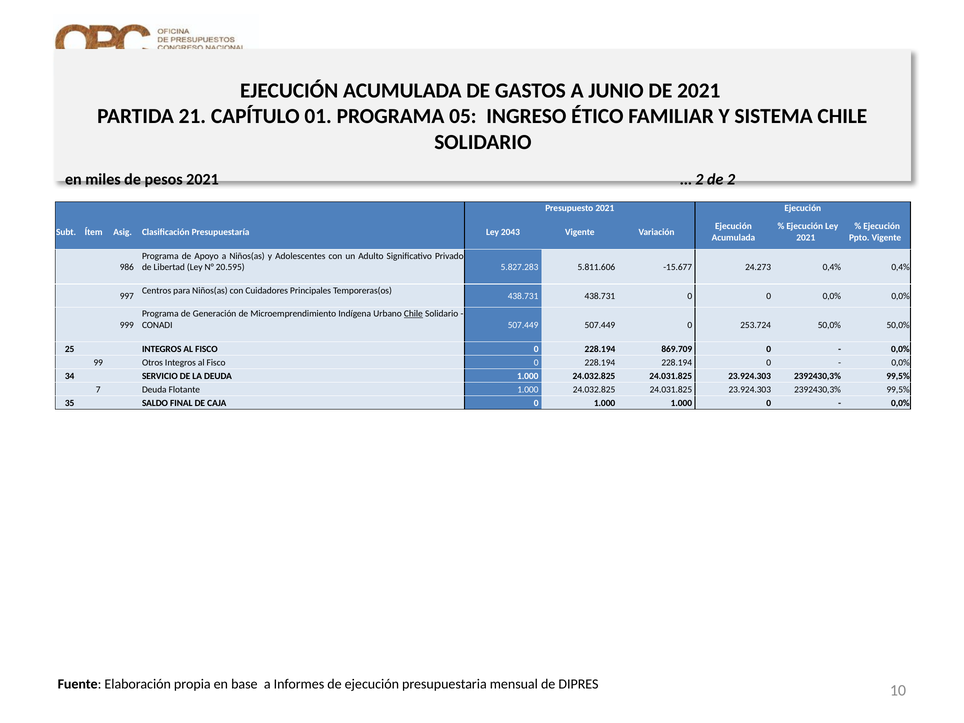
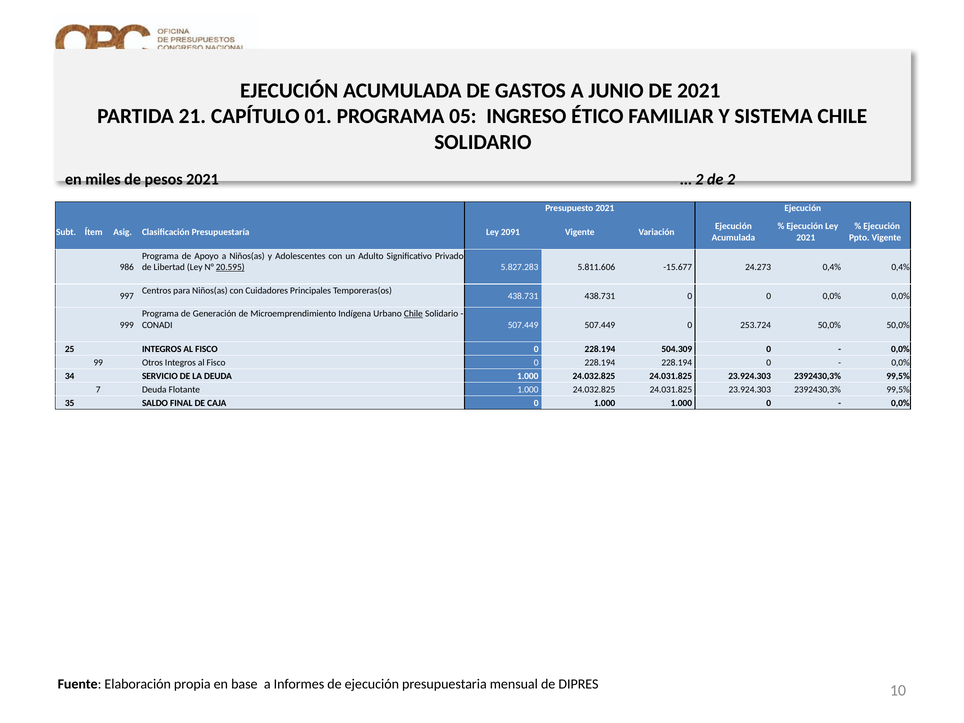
2043: 2043 -> 2091
20.595 underline: none -> present
869.709: 869.709 -> 504.309
